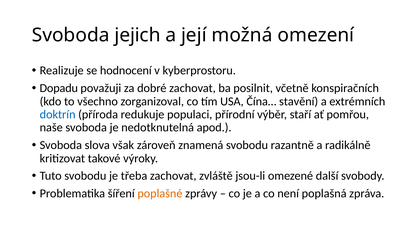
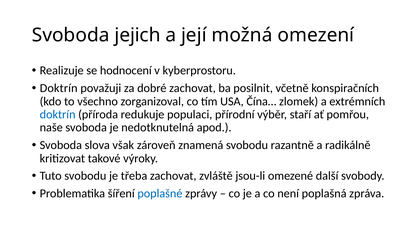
Dopadu at (59, 88): Dopadu -> Doktrín
stavění: stavění -> zlomek
poplašné colour: orange -> blue
